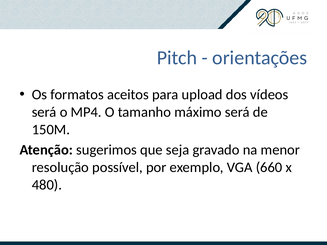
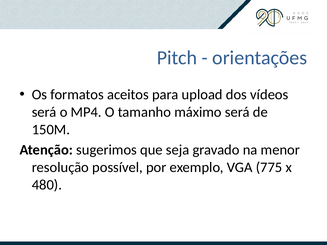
660: 660 -> 775
